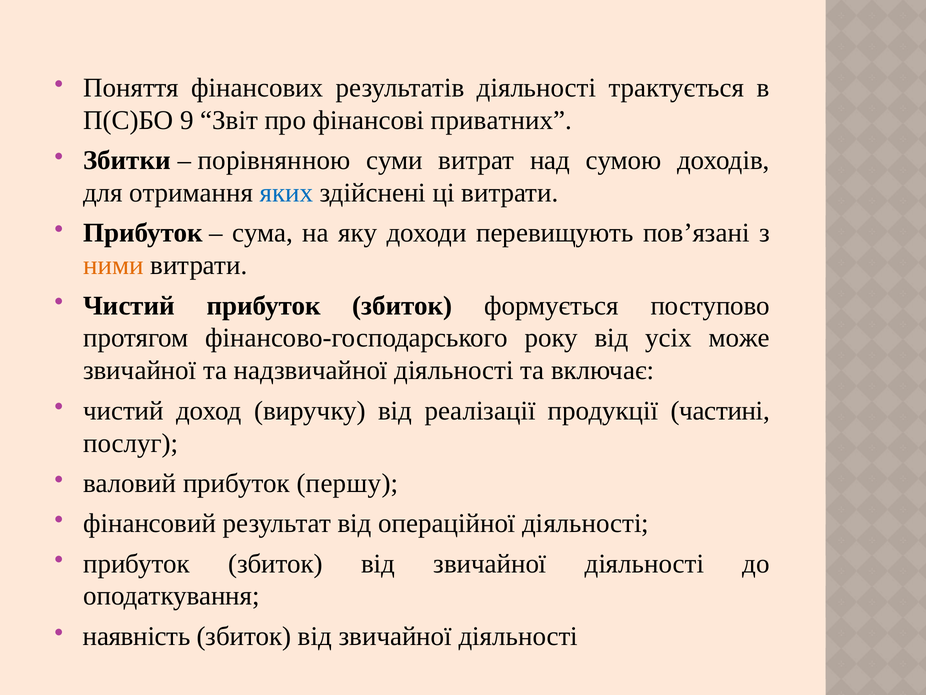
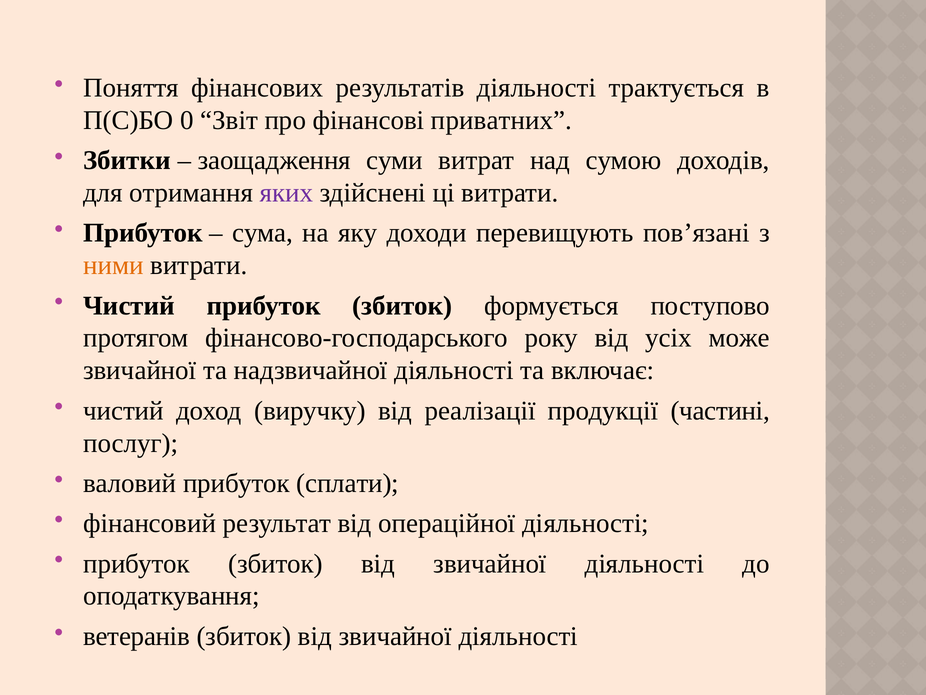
9: 9 -> 0
порівнянною: порівнянною -> заощадження
яких colour: blue -> purple
першу: першу -> сплати
наявність: наявність -> ветеранів
